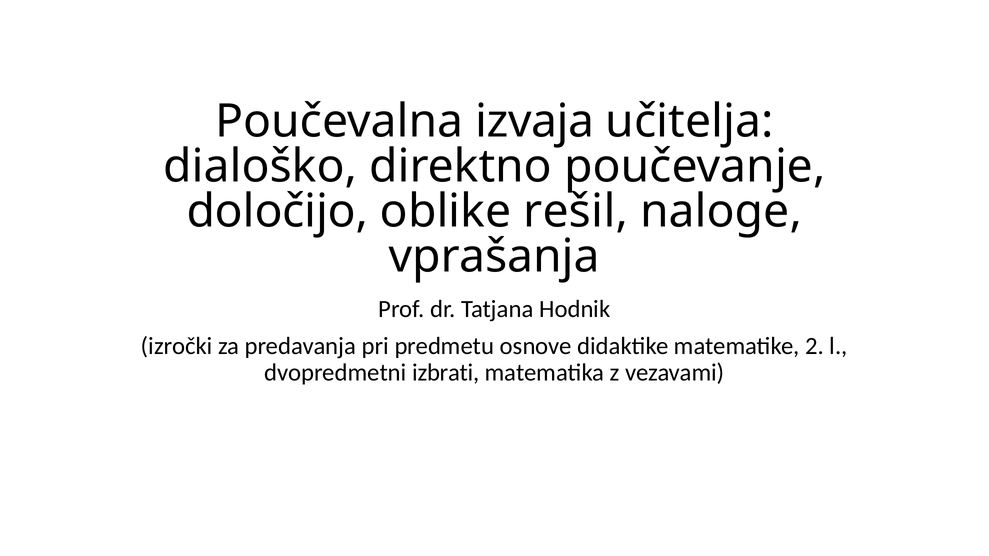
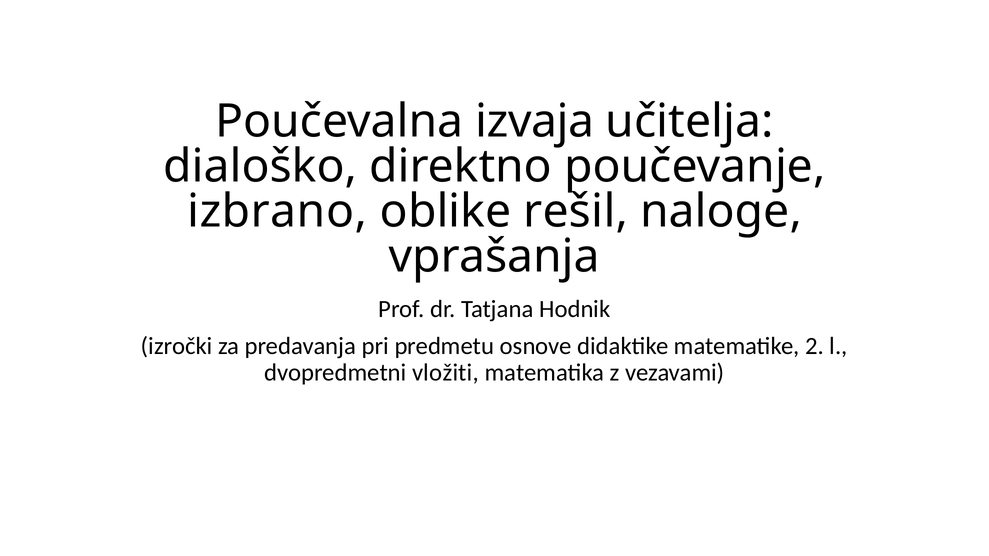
določijo: določijo -> izbrano
izbrati: izbrati -> vložiti
